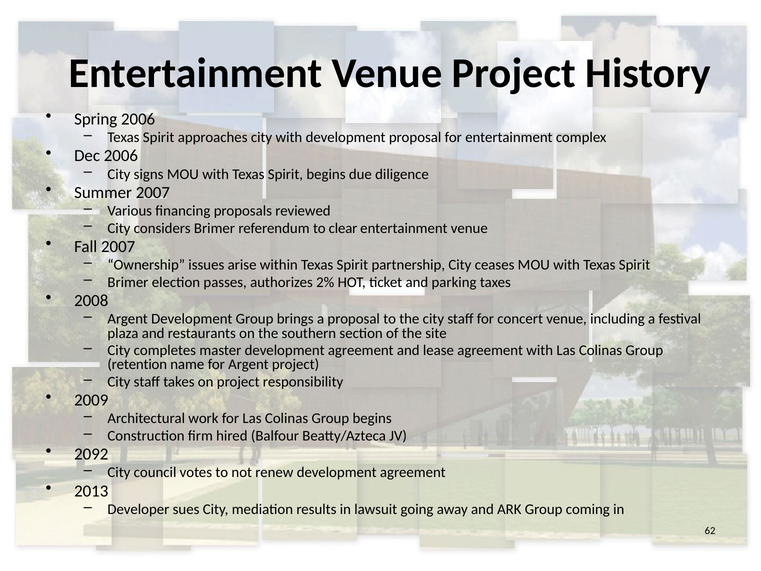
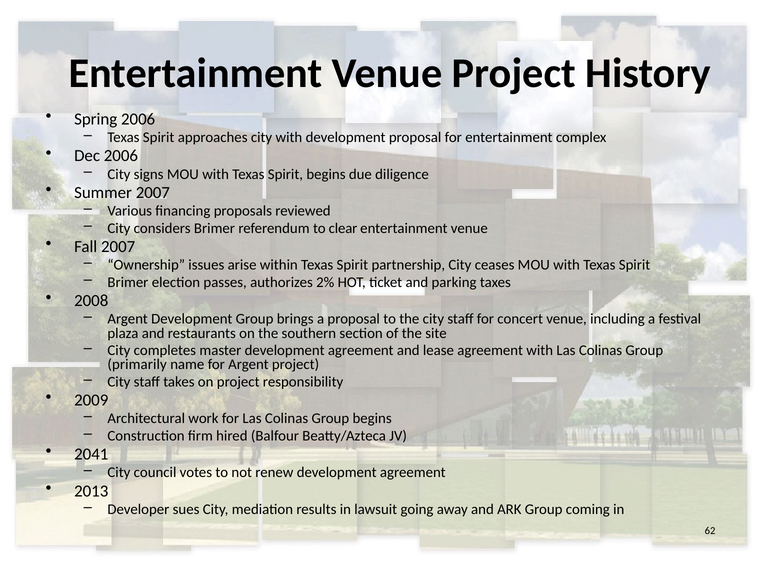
retention: retention -> primarily
2092: 2092 -> 2041
